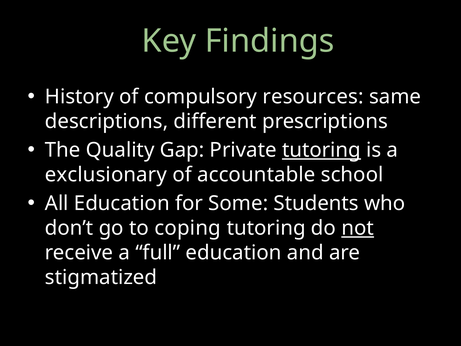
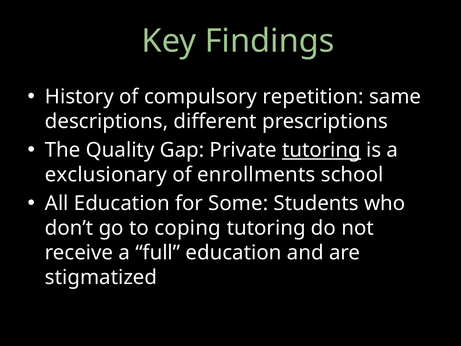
resources: resources -> repetition
accountable: accountable -> enrollments
not underline: present -> none
